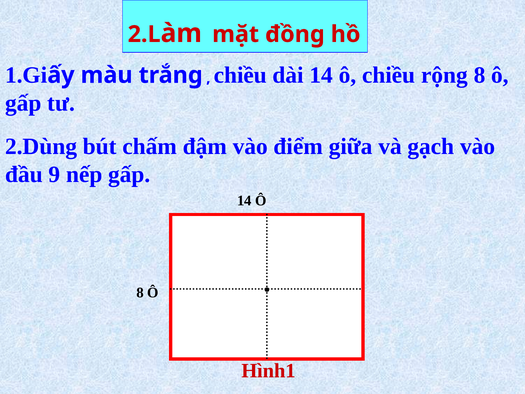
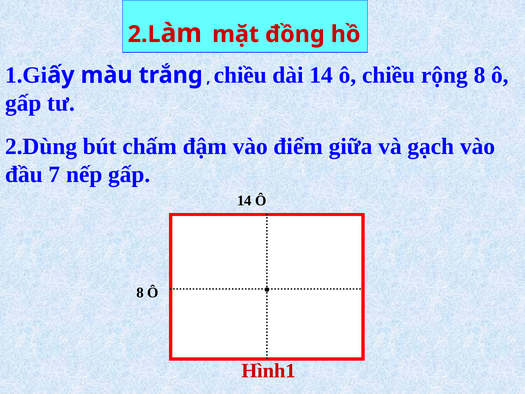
9: 9 -> 7
